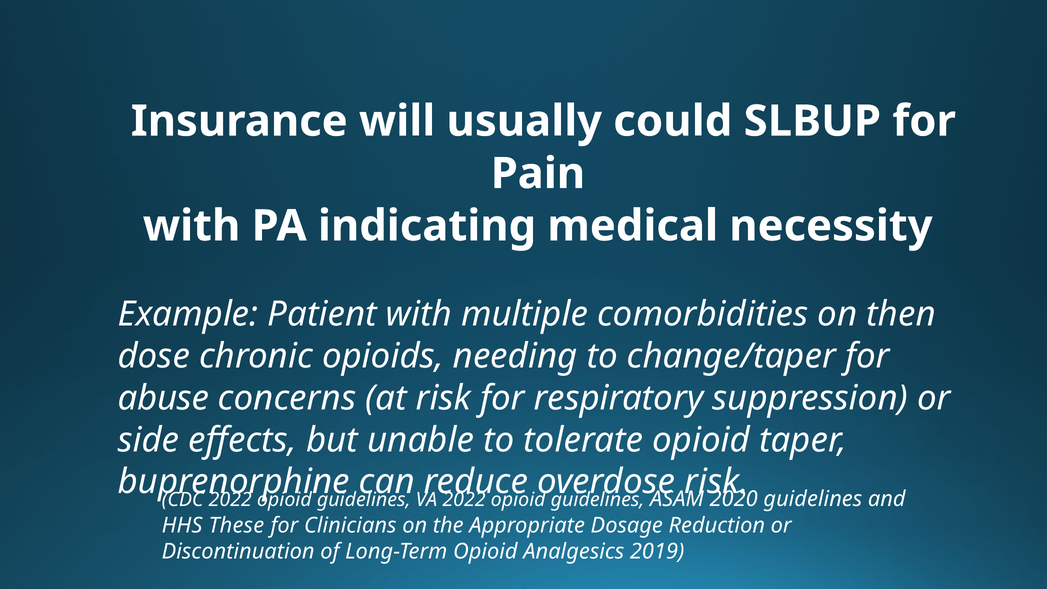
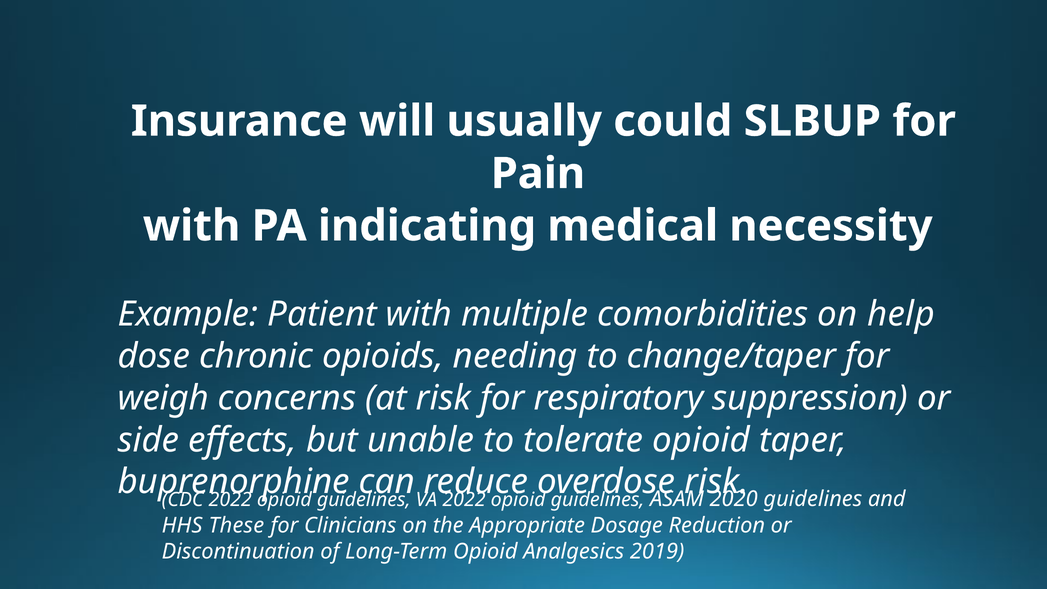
then: then -> help
abuse: abuse -> weigh
